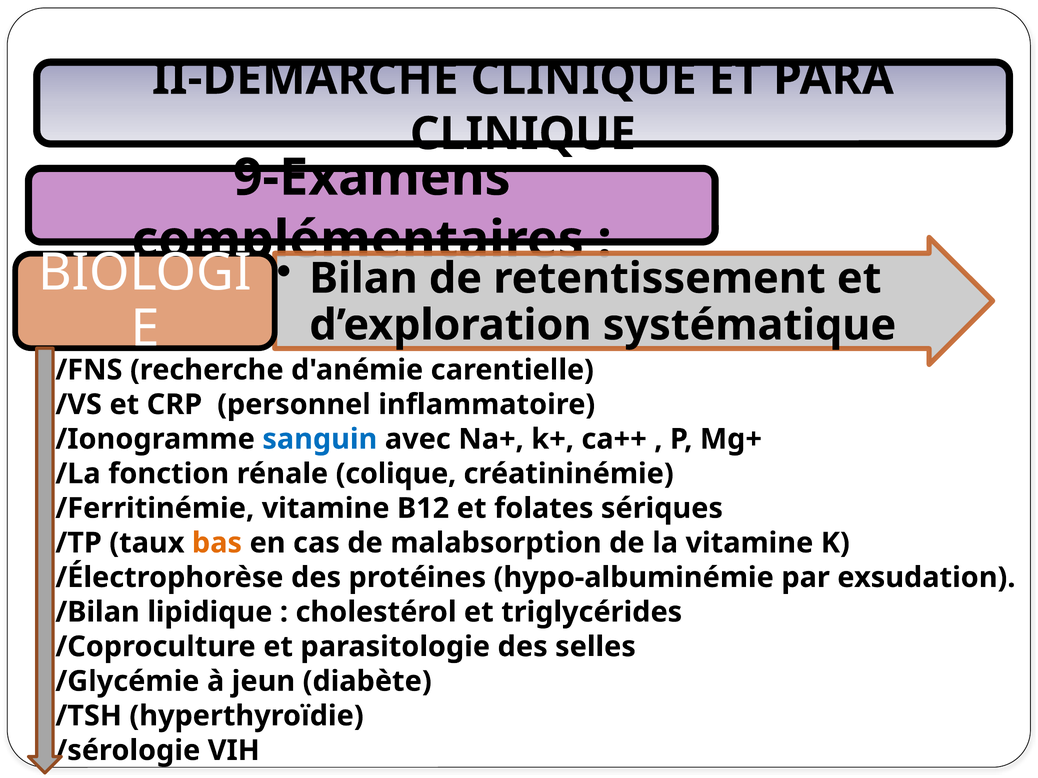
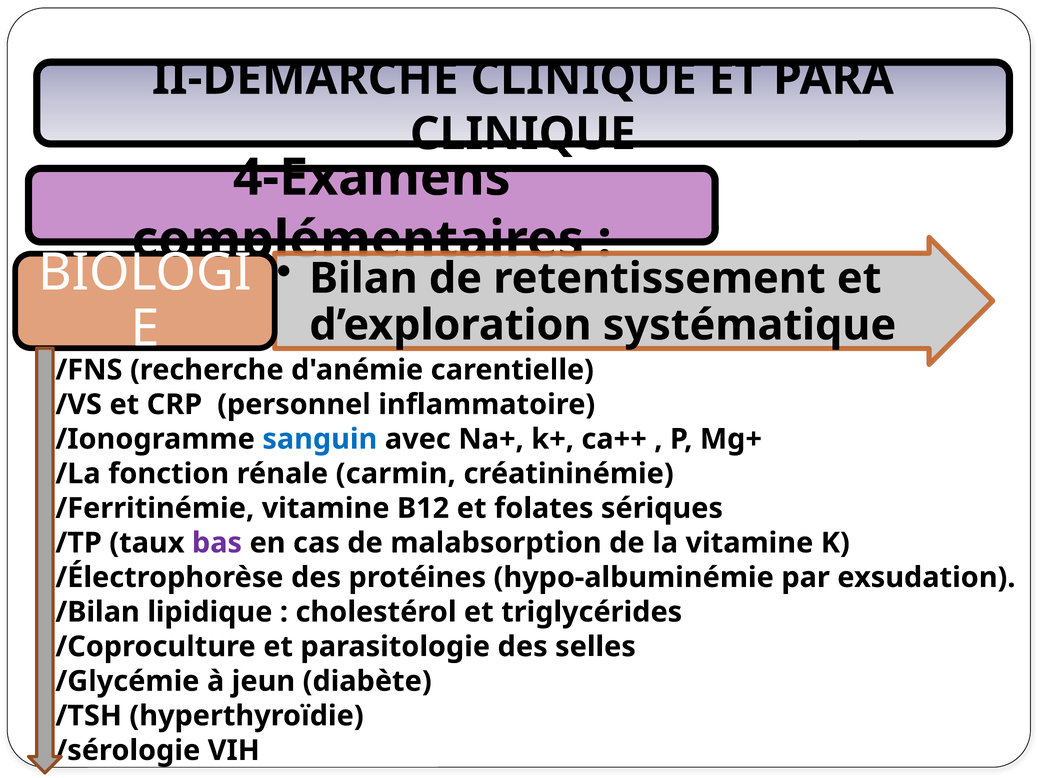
9-Examens: 9-Examens -> 4-Examens
colique: colique -> carmin
bas colour: orange -> purple
